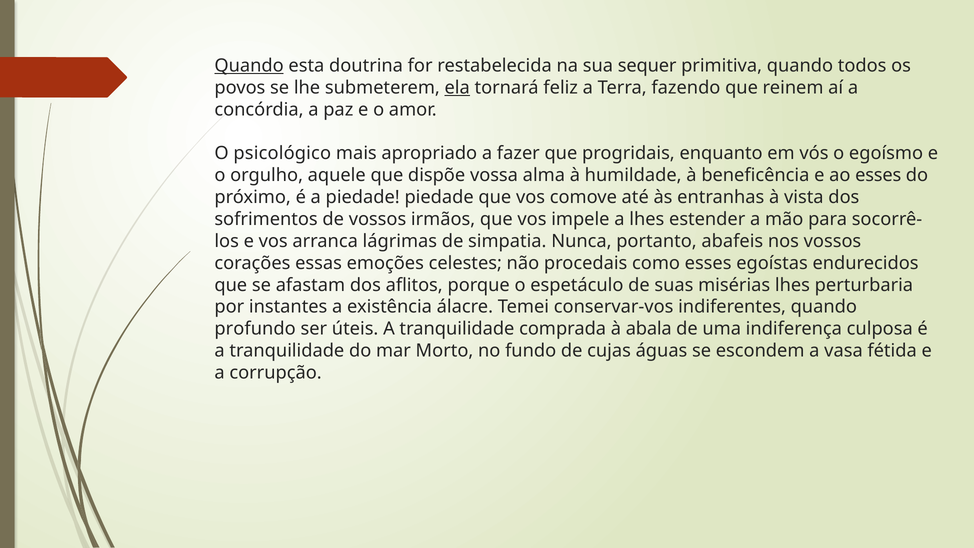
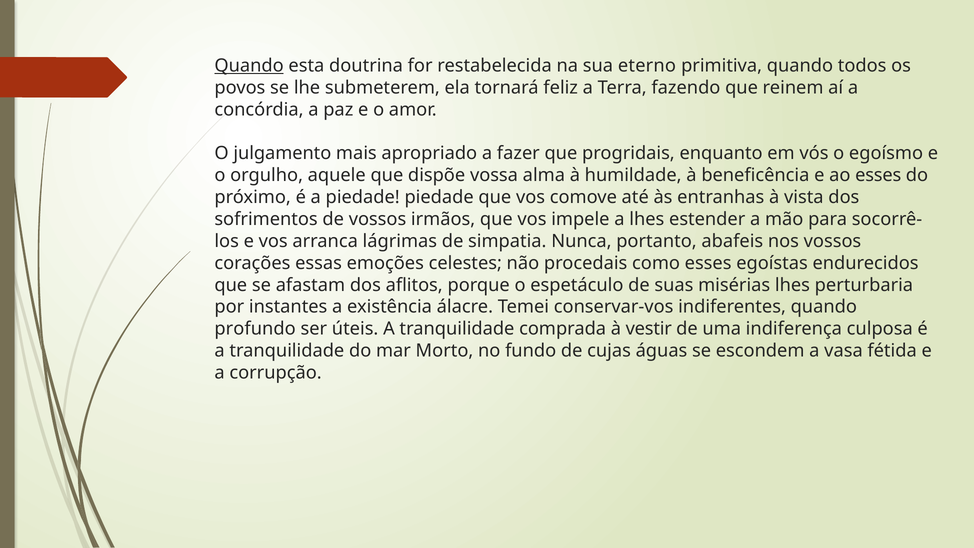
sequer: sequer -> eterno
ela underline: present -> none
psicológico: psicológico -> julgamento
abala: abala -> vestir
